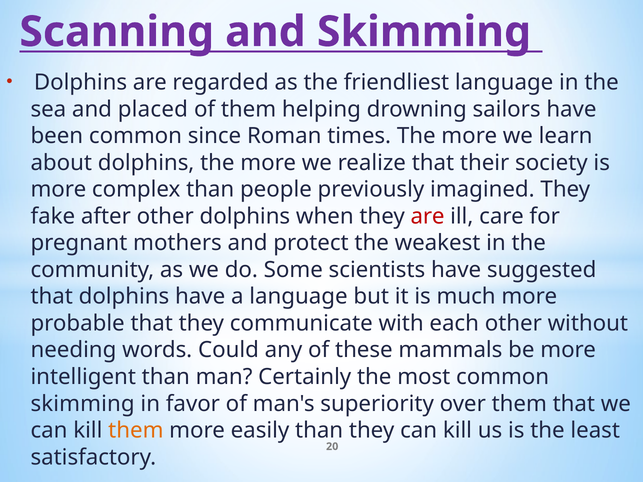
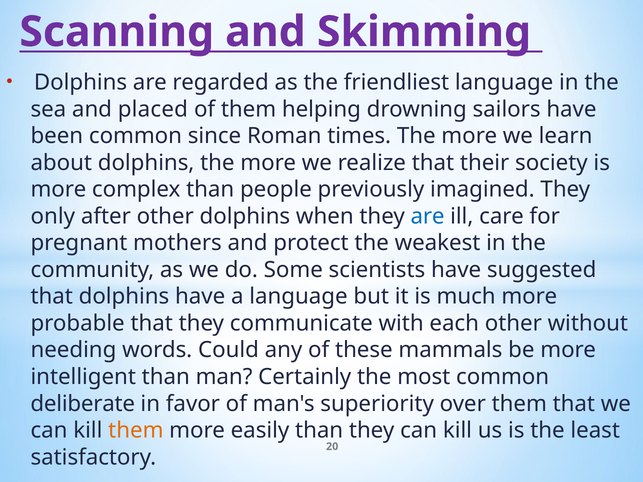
fake: fake -> only
are at (428, 216) colour: red -> blue
skimming at (83, 404): skimming -> deliberate
